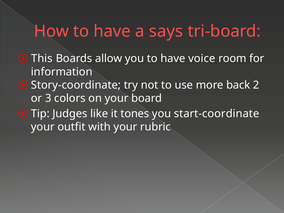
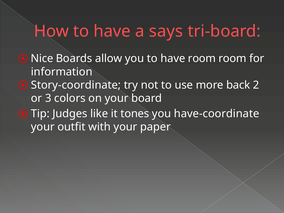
This: This -> Nice
have voice: voice -> room
start-coordinate: start-coordinate -> have-coordinate
rubric: rubric -> paper
